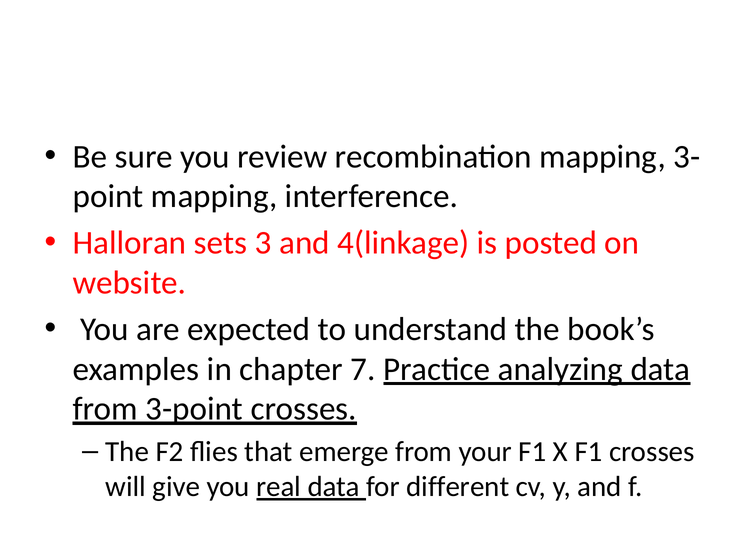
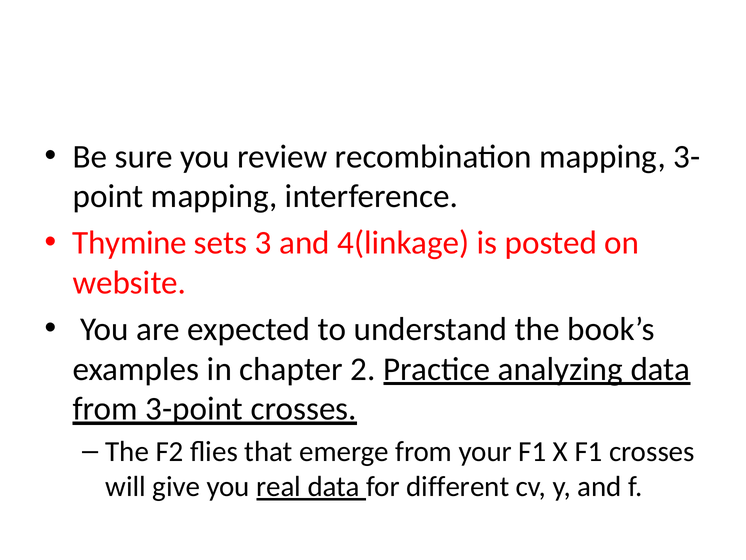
Halloran: Halloran -> Thymine
7: 7 -> 2
